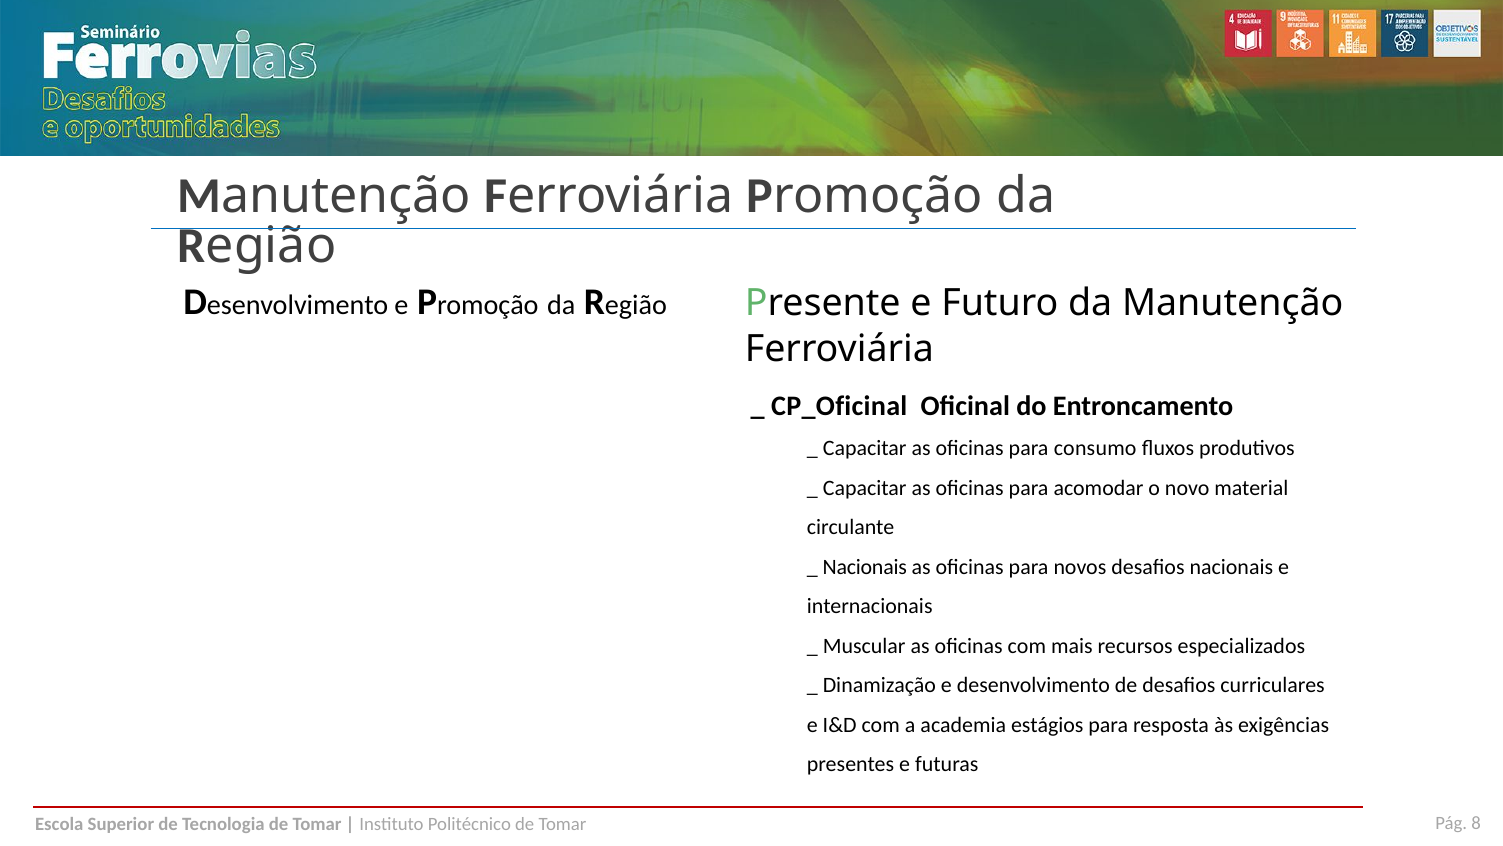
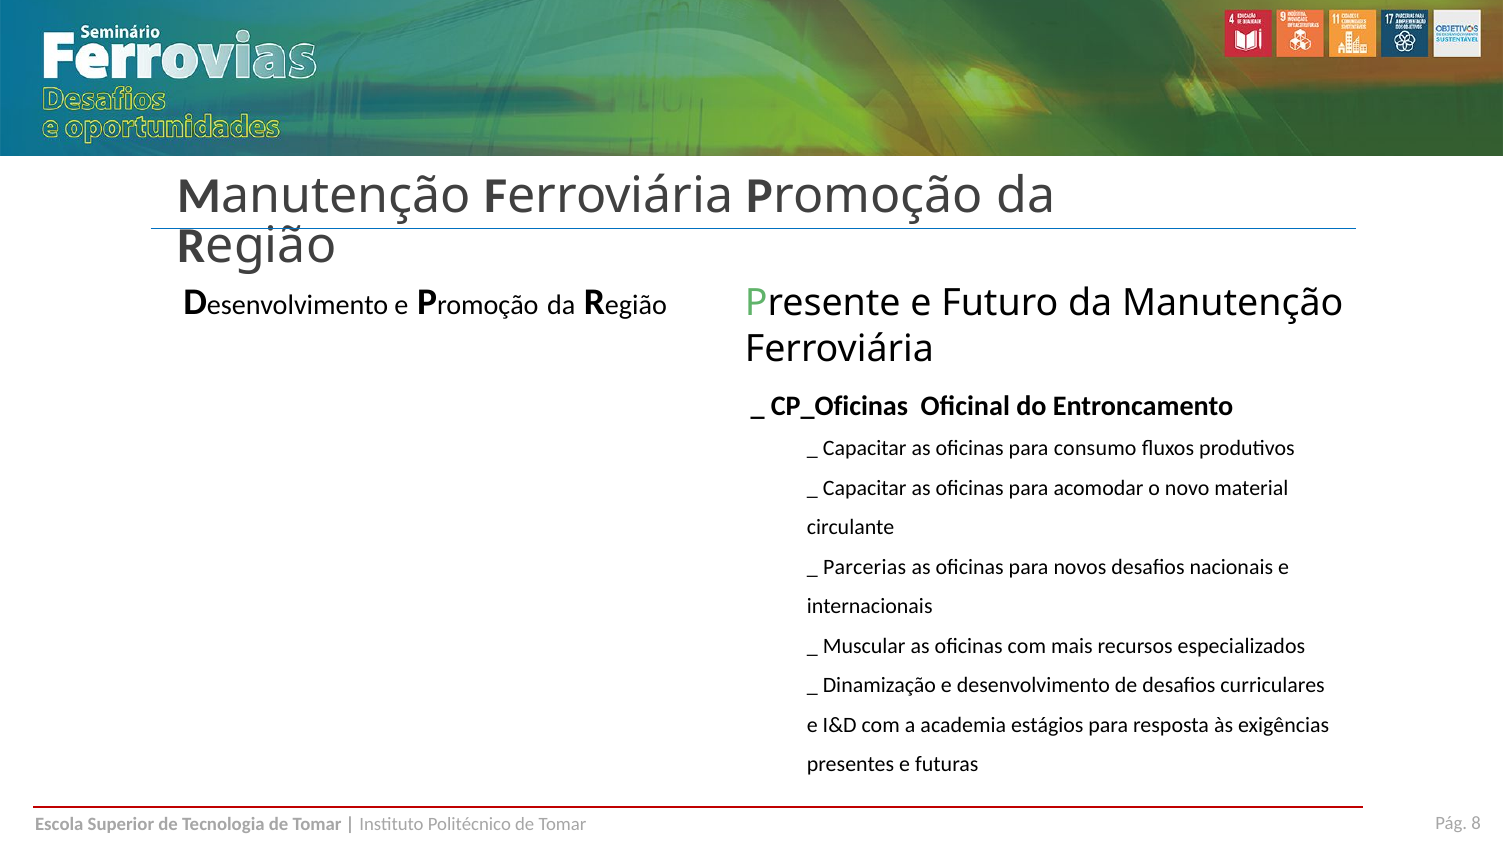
CP_Oficinal: CP_Oficinal -> CP_Oficinas
Nacionais at (865, 567): Nacionais -> Parcerias
